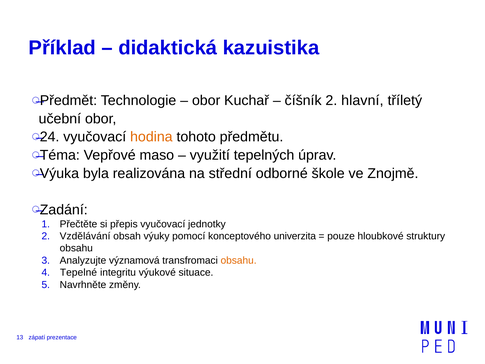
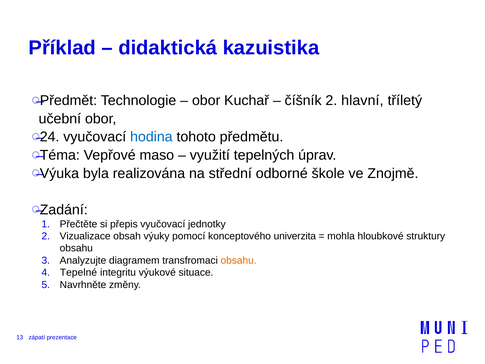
hodina colour: orange -> blue
Vzdělávání: Vzdělávání -> Vizualizace
pouze: pouze -> mohla
významová: významová -> diagramem
